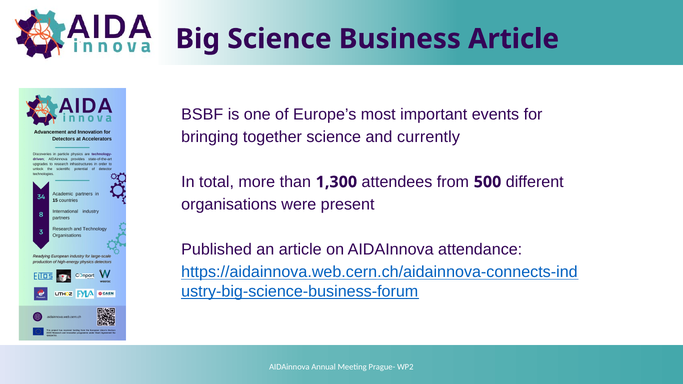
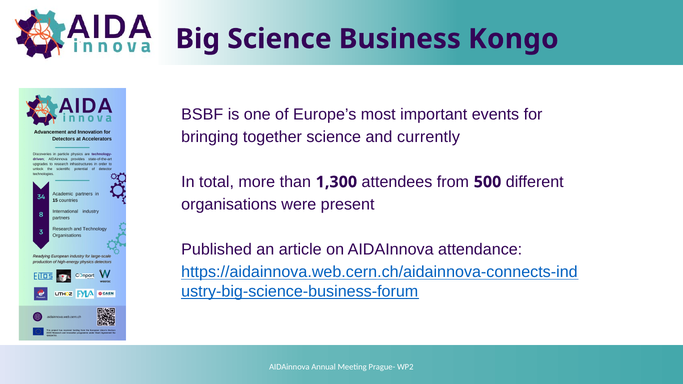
Business Article: Article -> Kongo
